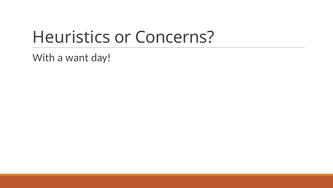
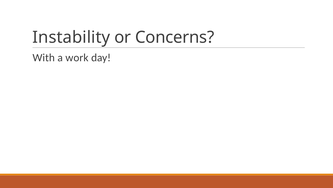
Heuristics: Heuristics -> Instability
want: want -> work
